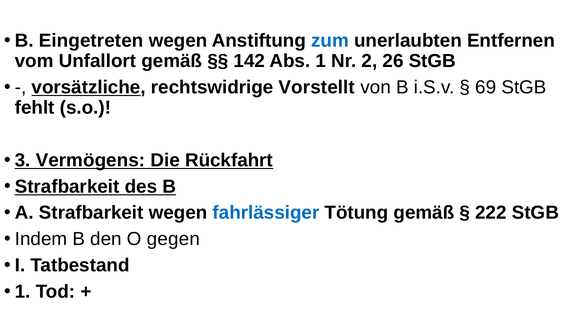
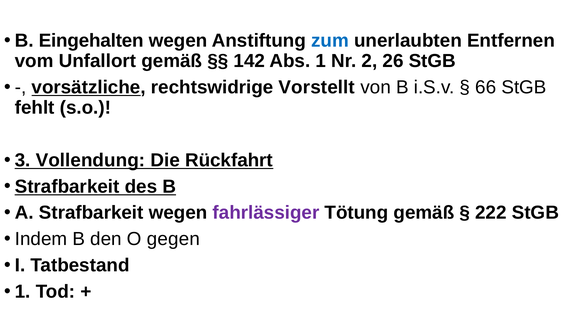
Eingetreten: Eingetreten -> Eingehalten
69: 69 -> 66
Vermögens: Vermögens -> Vollendung
fahrlässiger colour: blue -> purple
